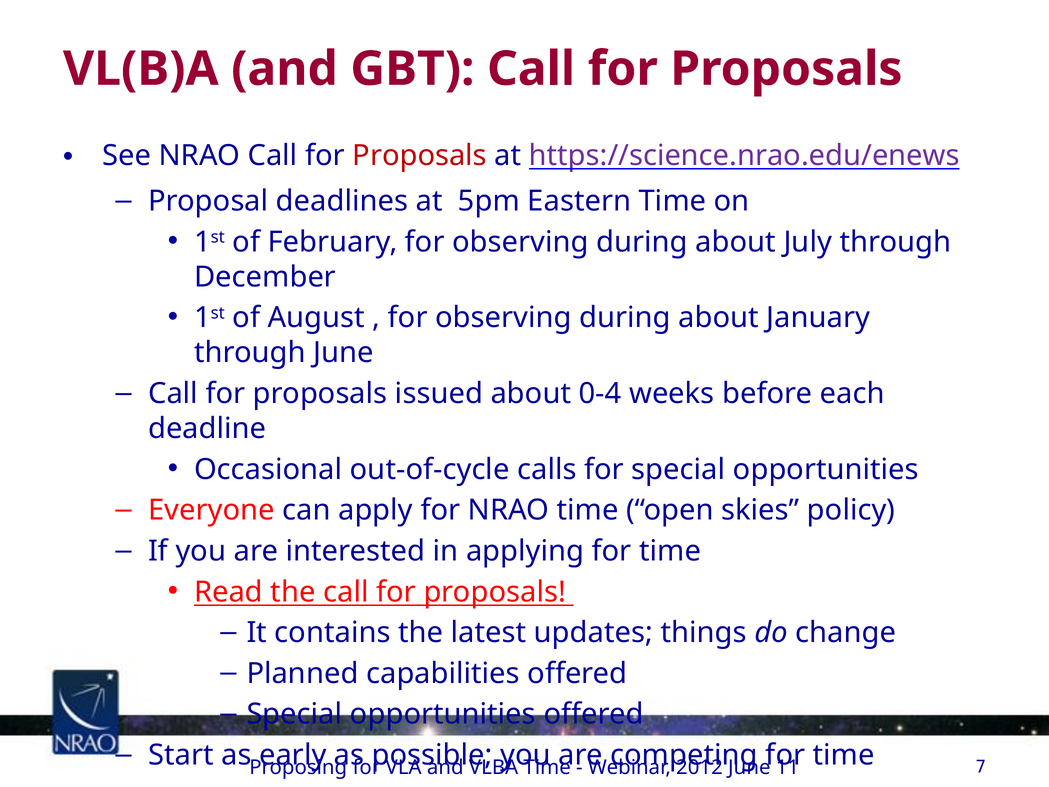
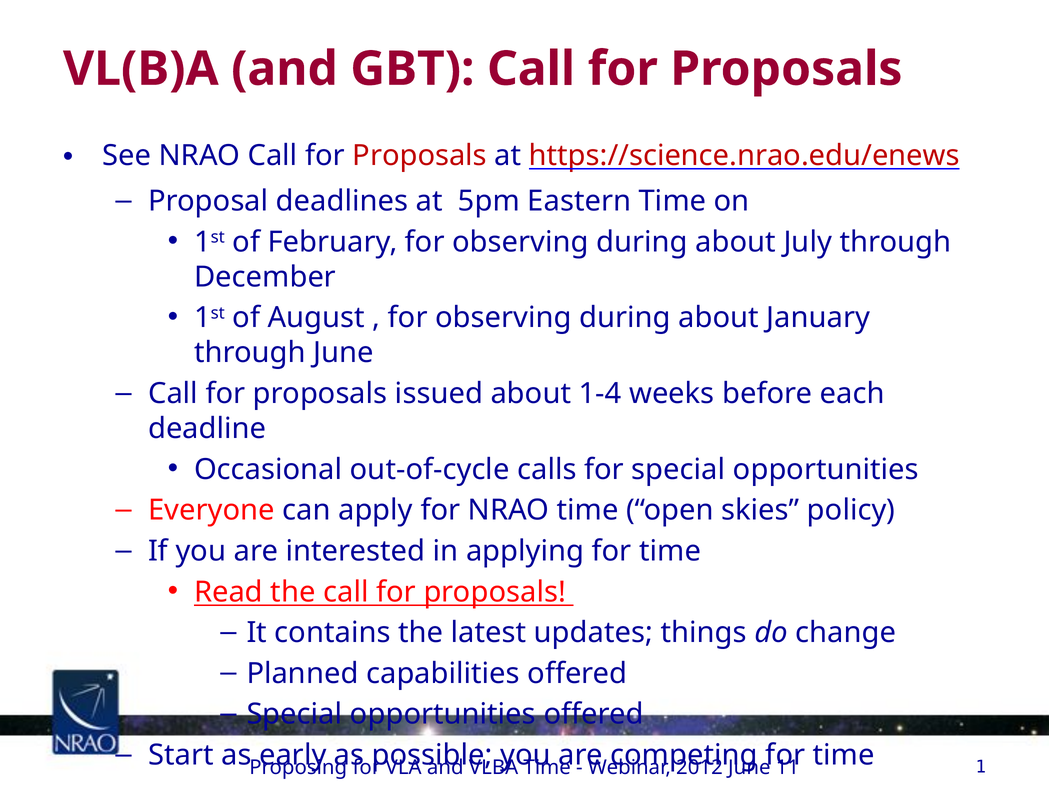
https://science.nrao.edu/enews colour: purple -> red
0-4: 0-4 -> 1-4
7: 7 -> 1
